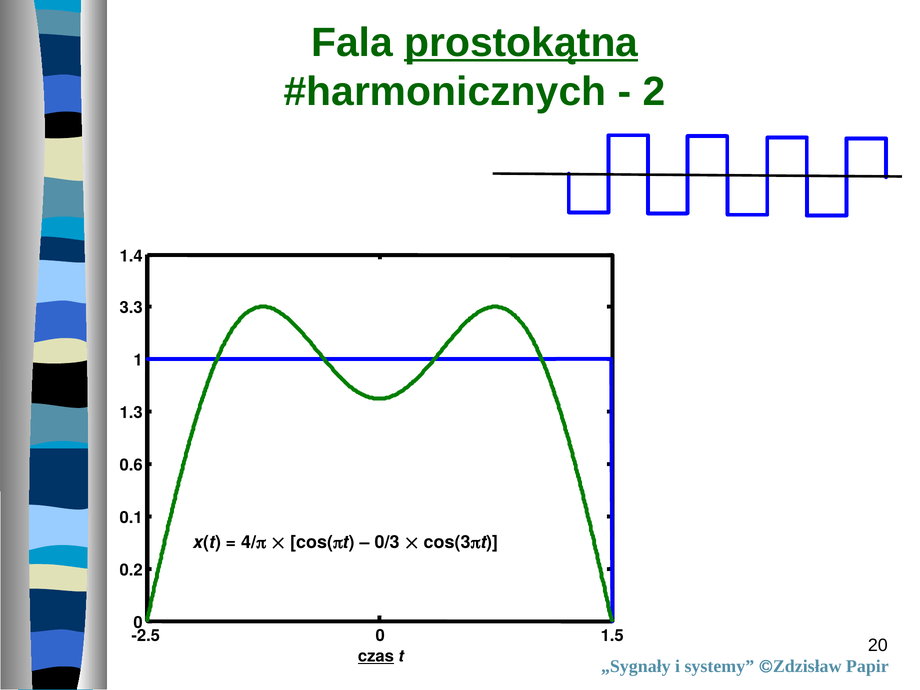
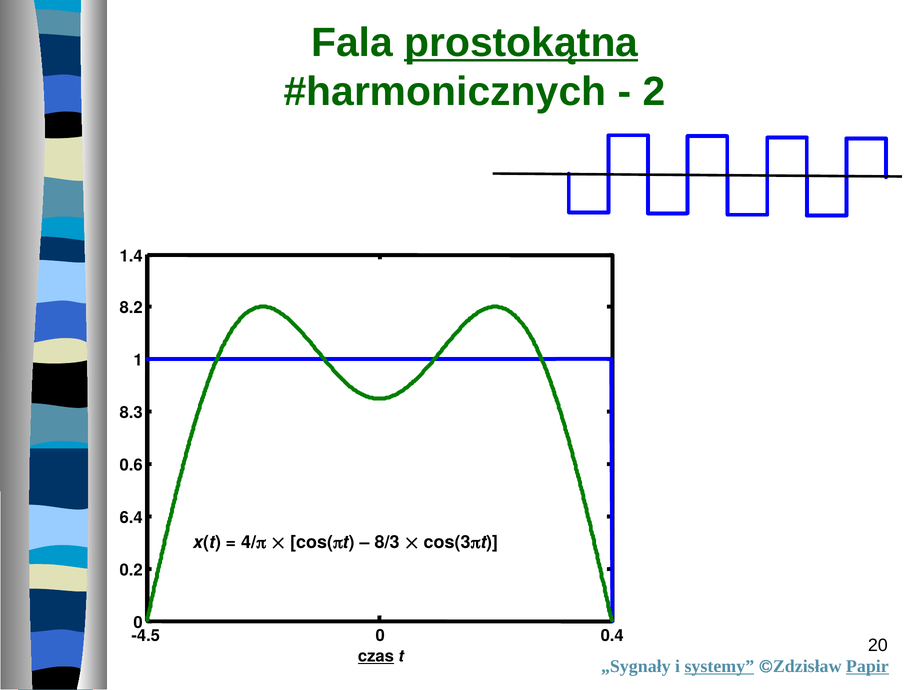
3.3: 3.3 -> 8.2
1.3: 1.3 -> 8.3
0.1: 0.1 -> 6.4
0/3: 0/3 -> 8/3
-2.5: -2.5 -> -4.5
1.5: 1.5 -> 0.4
systemy underline: none -> present
Papir underline: none -> present
